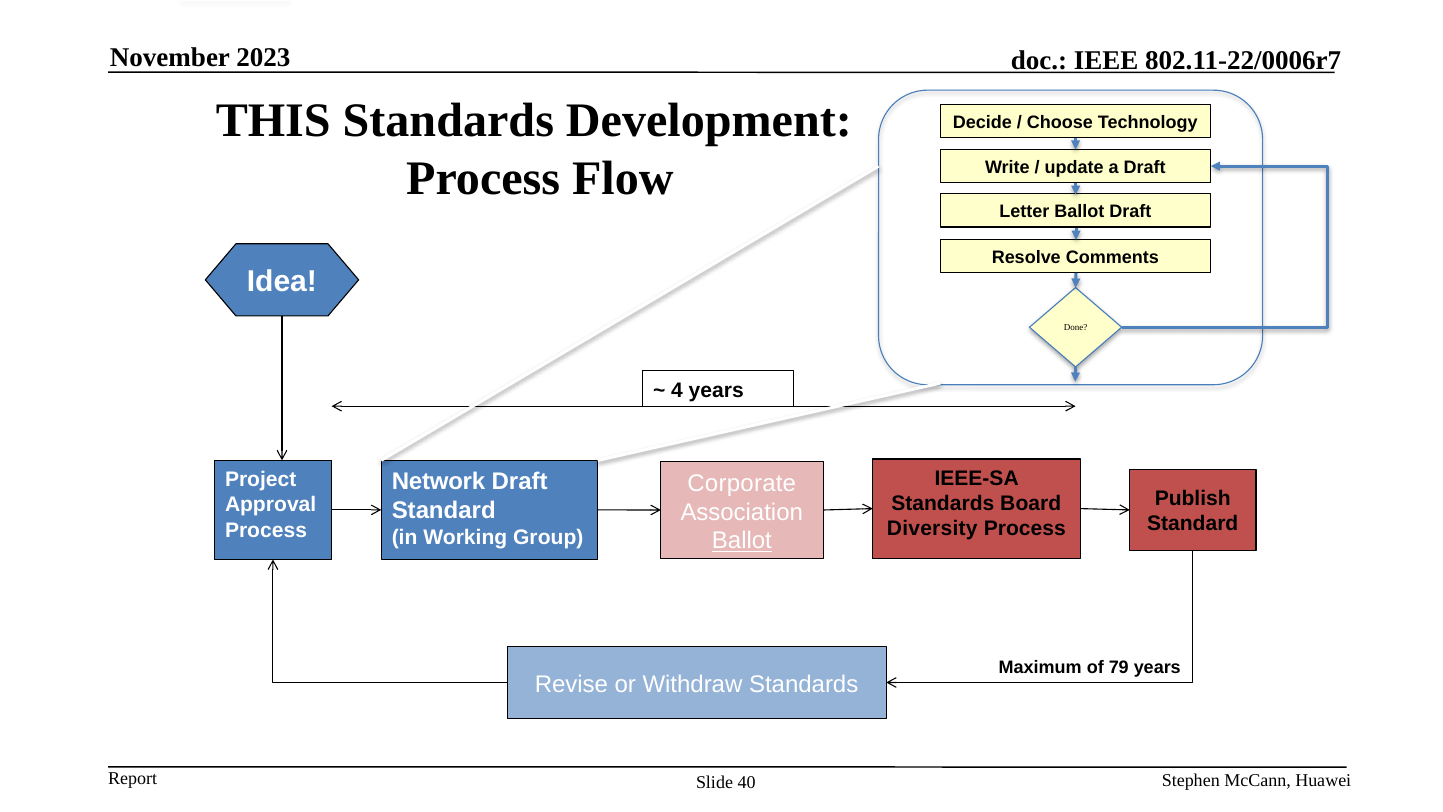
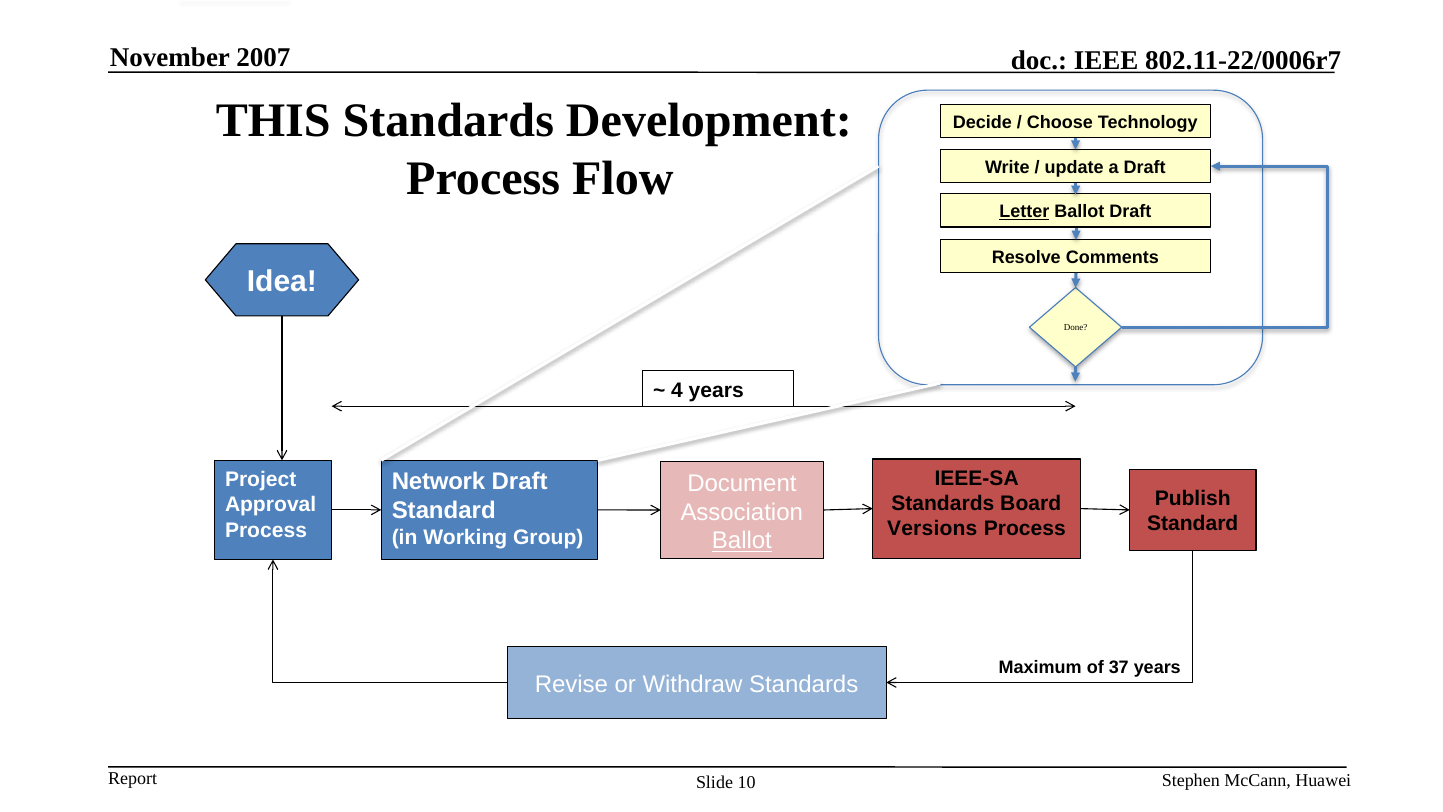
2023: 2023 -> 2007
Letter underline: none -> present
Corporate: Corporate -> Document
Diversity: Diversity -> Versions
79: 79 -> 37
40: 40 -> 10
